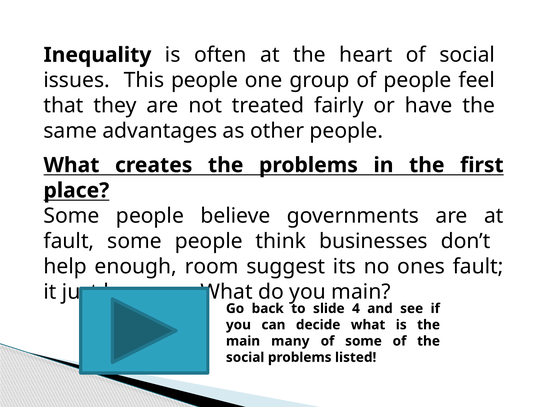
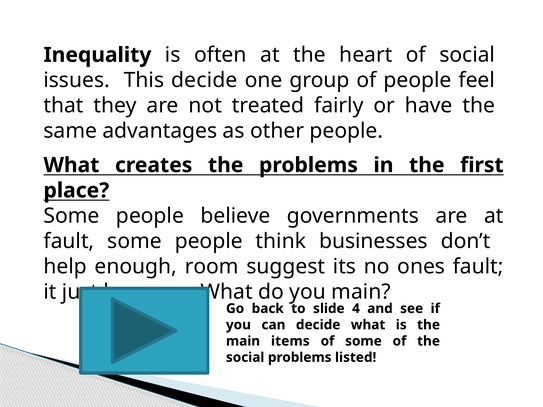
This people: people -> decide
many: many -> items
